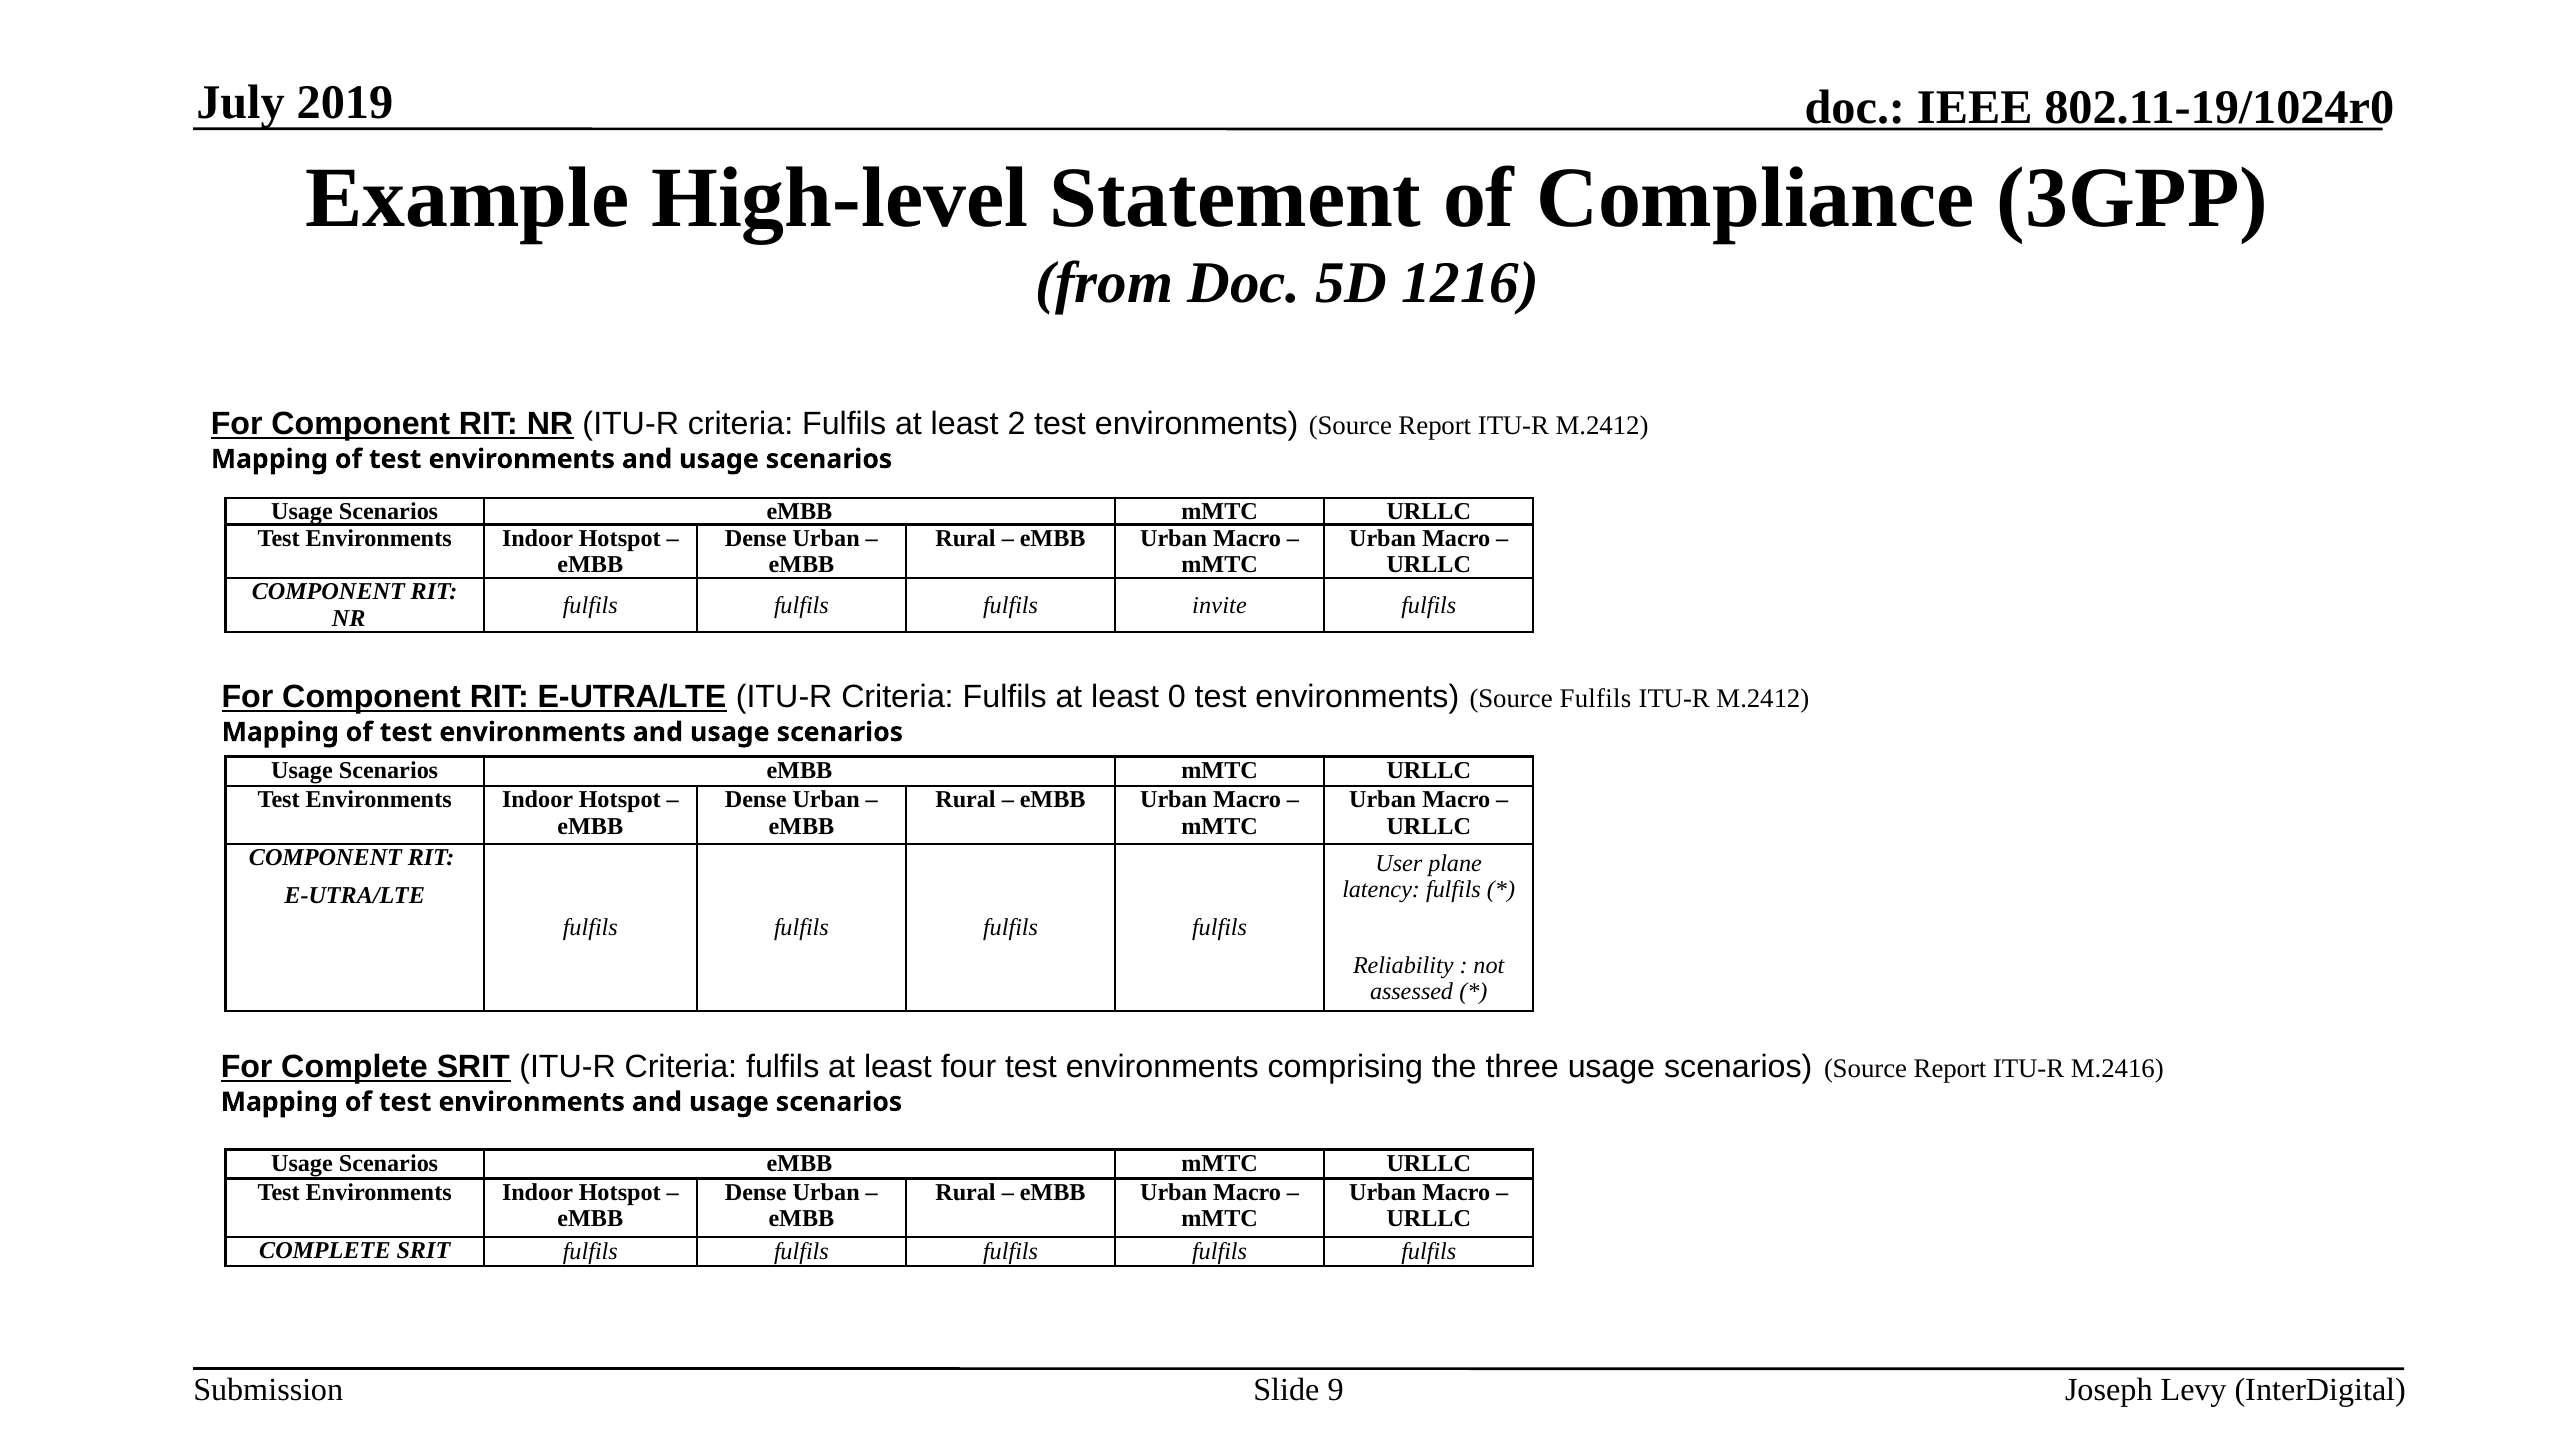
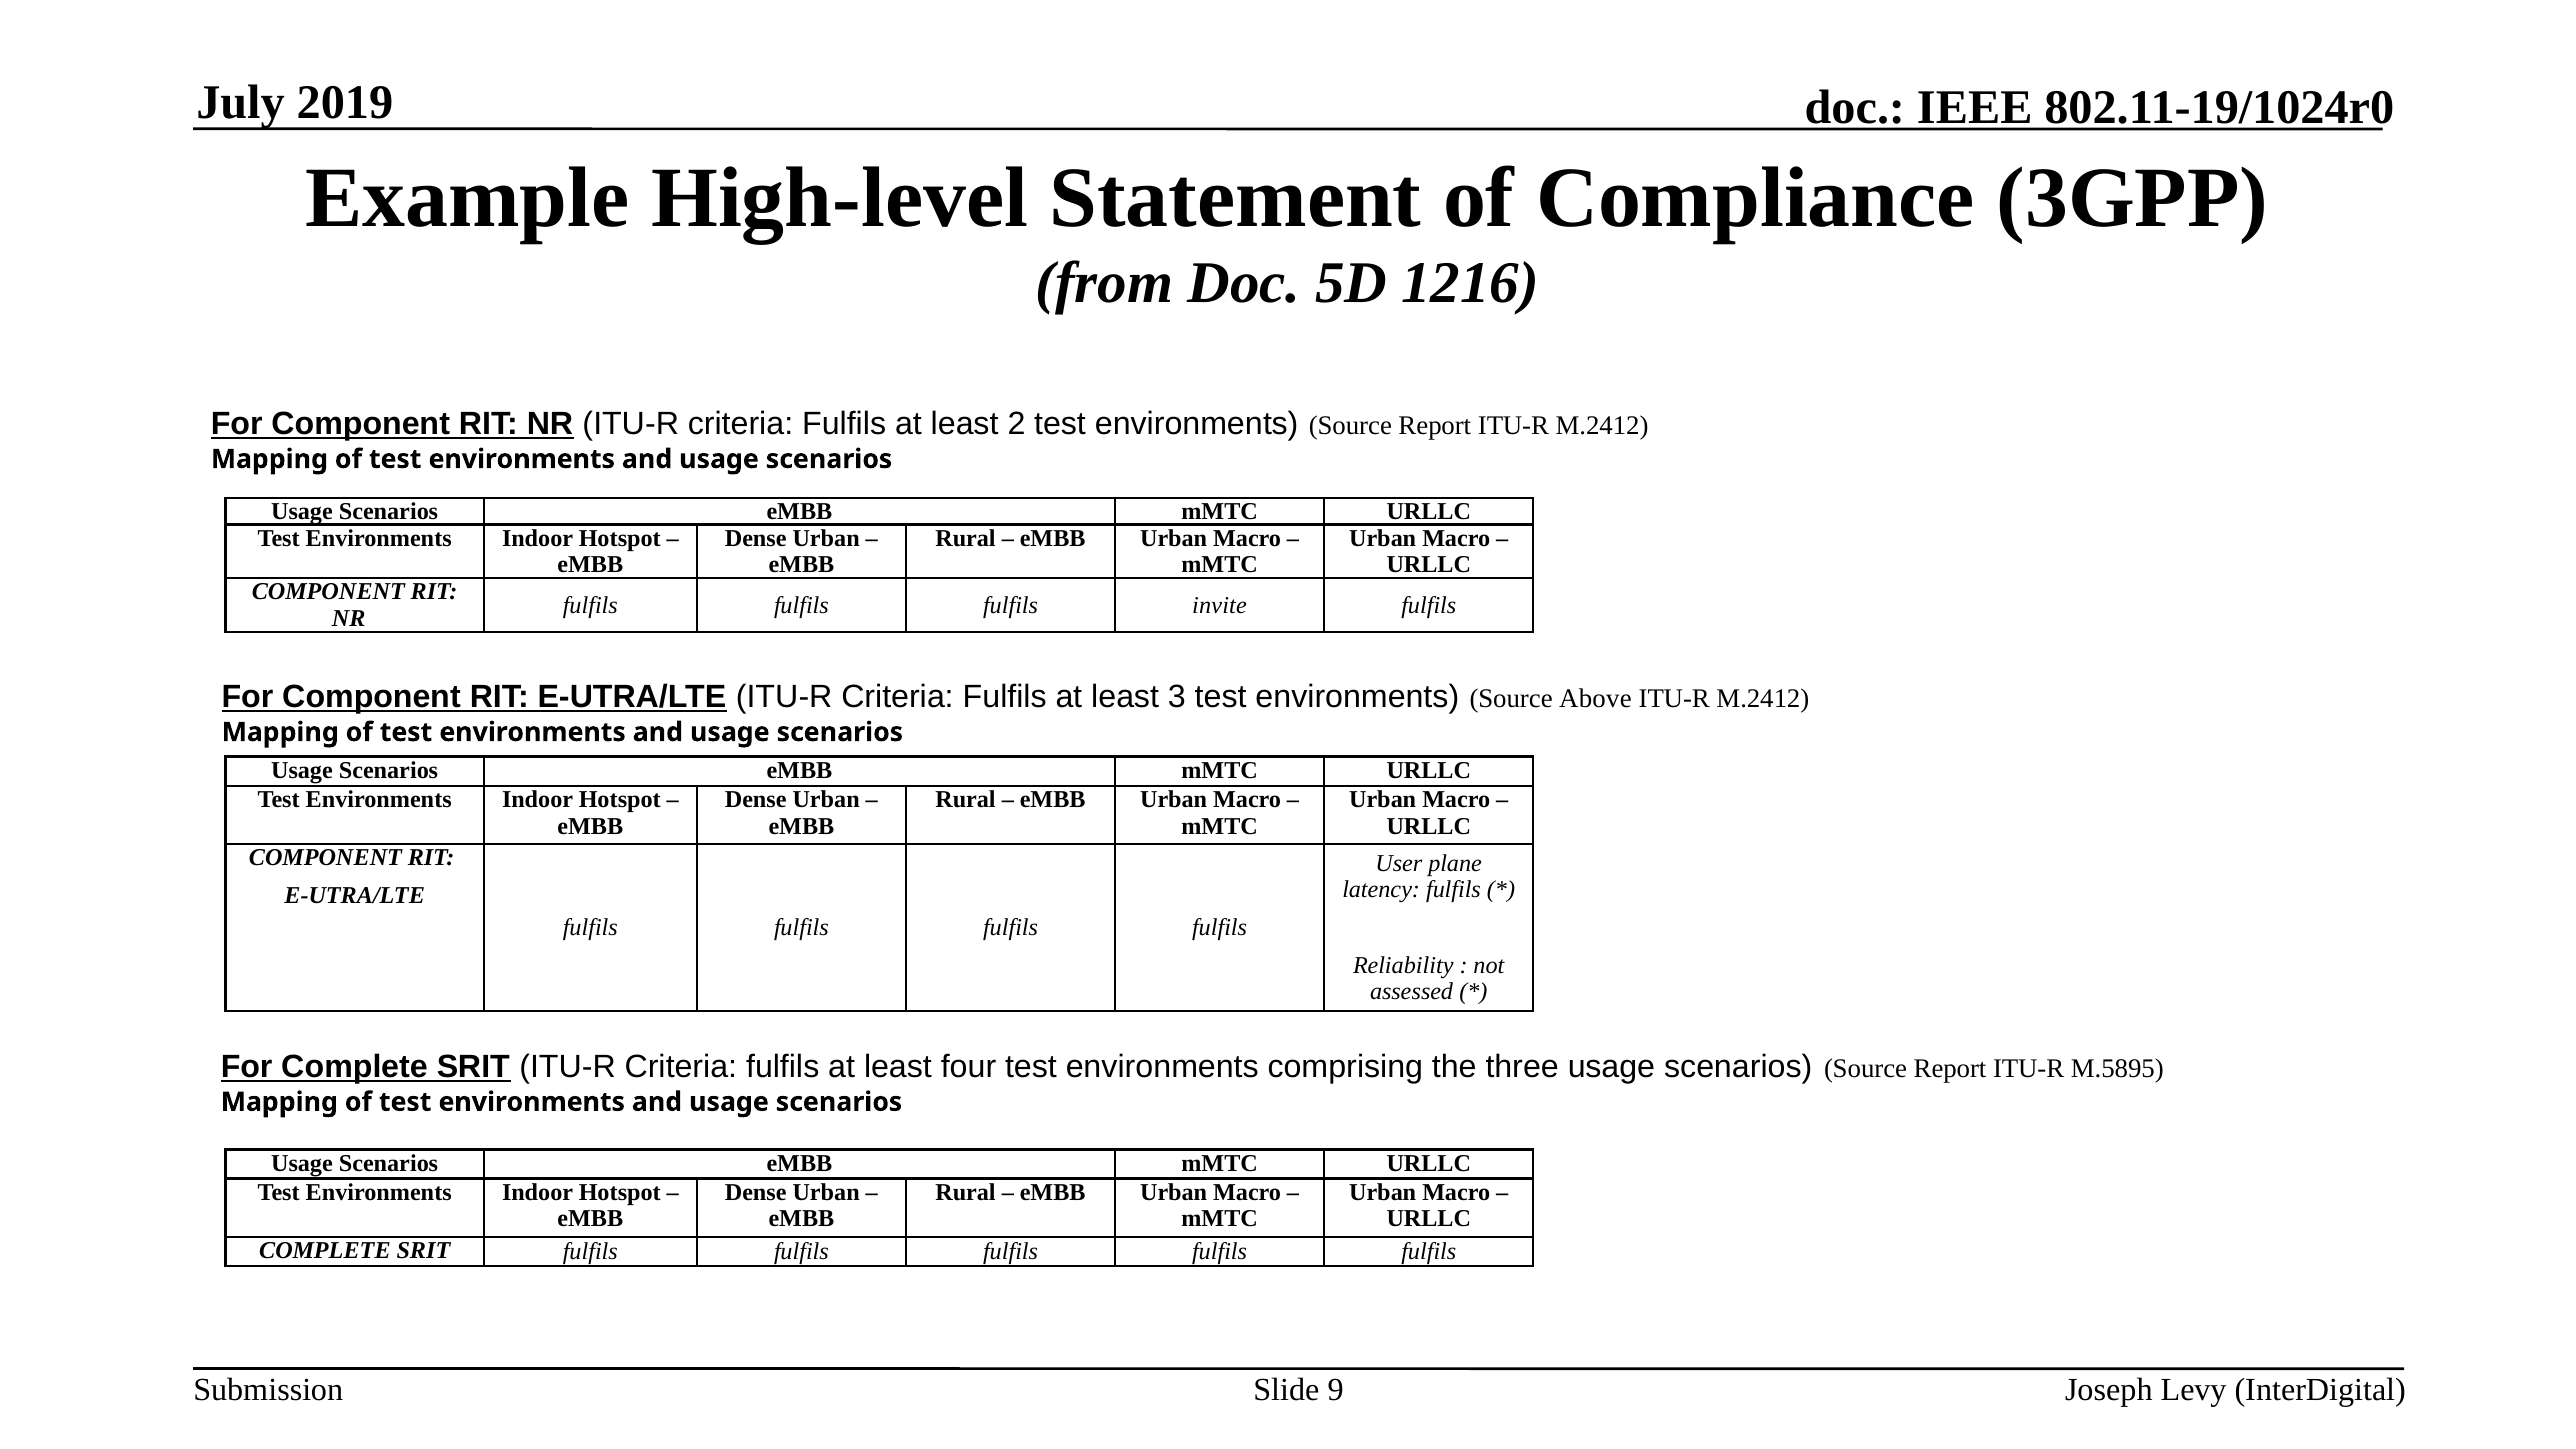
0: 0 -> 3
Source Fulfils: Fulfils -> Above
M.2416: M.2416 -> M.5895
